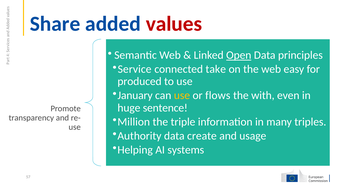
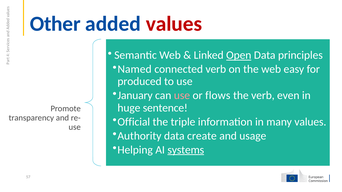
Share: Share -> Other
Service: Service -> Named
connected take: take -> verb
use at (182, 96) colour: yellow -> pink
the with: with -> verb
Million: Million -> Official
many triples: triples -> values
systems underline: none -> present
